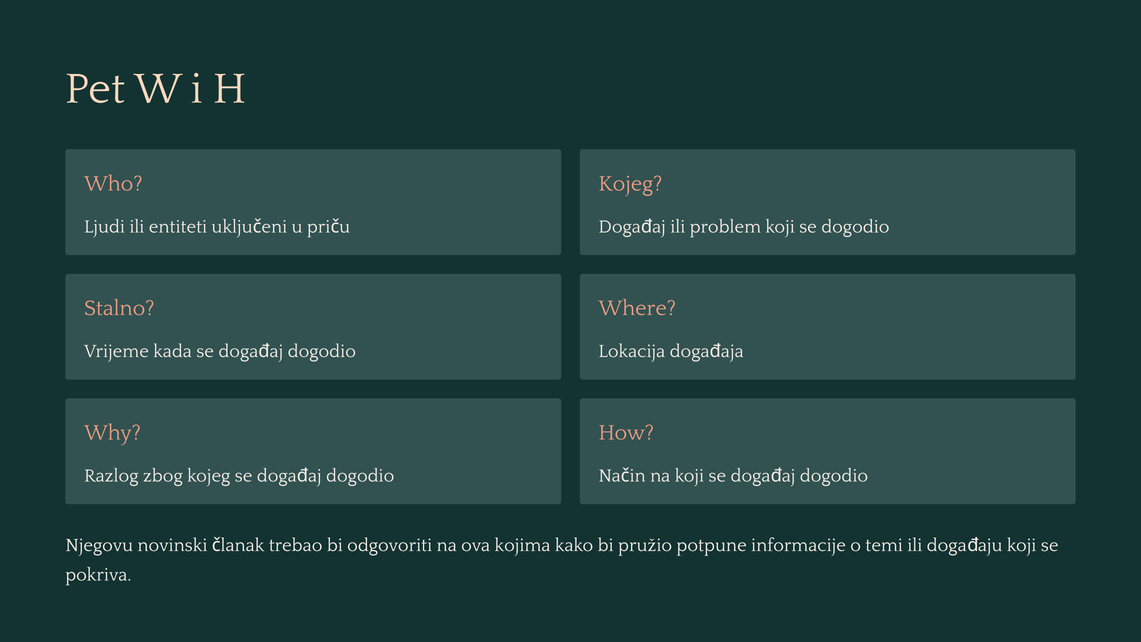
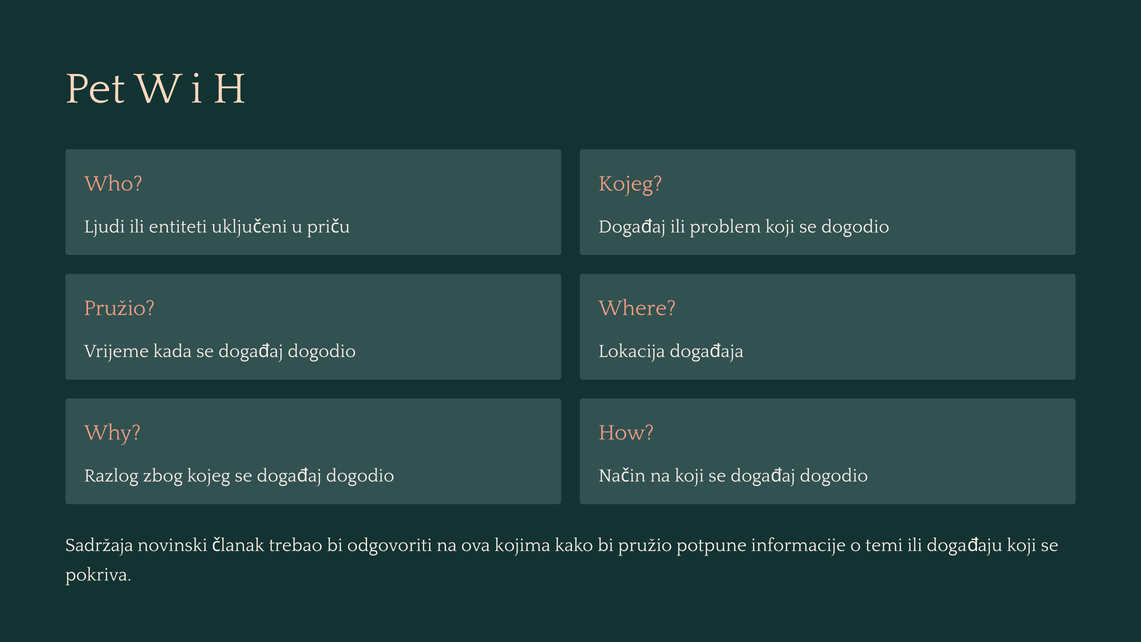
Stalno at (119, 308): Stalno -> Pružio
Njegovu: Njegovu -> Sadržaja
